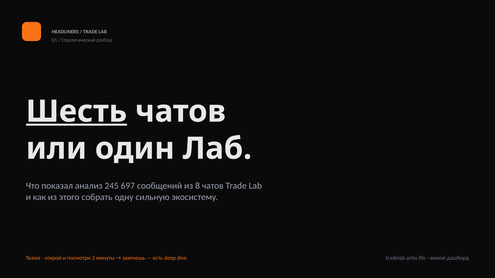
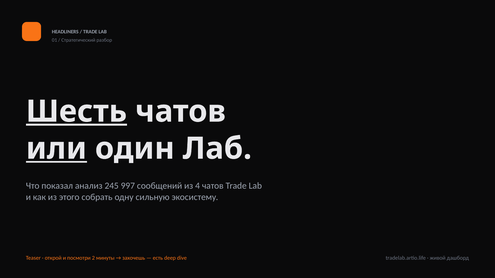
или underline: none -> present
697: 697 -> 997
8: 8 -> 4
